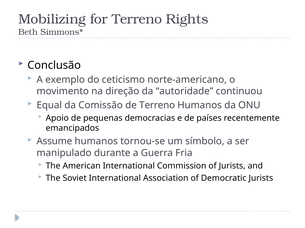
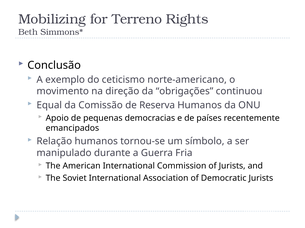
autoridade: autoridade -> obrigações
de Terreno: Terreno -> Reserva
Assume: Assume -> Relação
